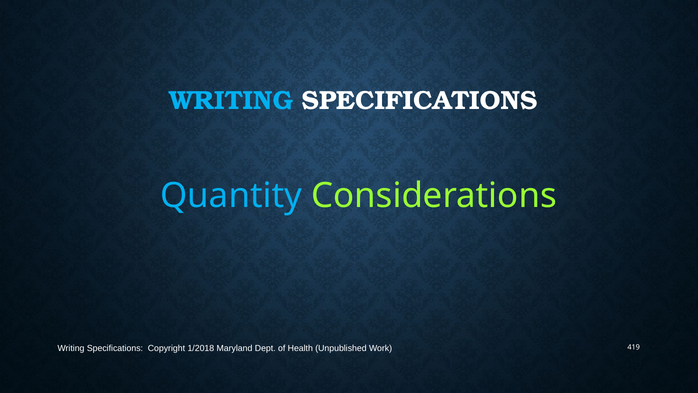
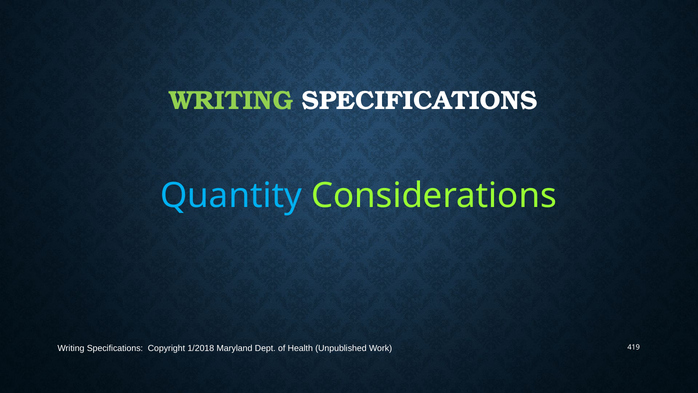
WRITING at (231, 101) colour: light blue -> light green
